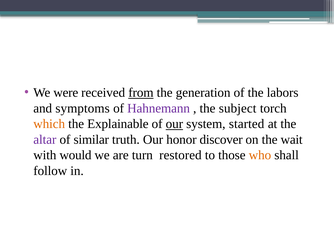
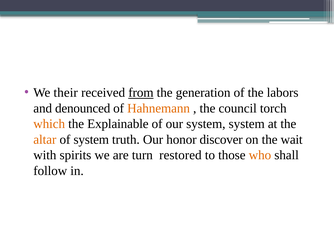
were: were -> their
symptoms: symptoms -> denounced
Hahnemann colour: purple -> orange
subject: subject -> council
our at (174, 124) underline: present -> none
system started: started -> system
altar colour: purple -> orange
of similar: similar -> system
would: would -> spirits
